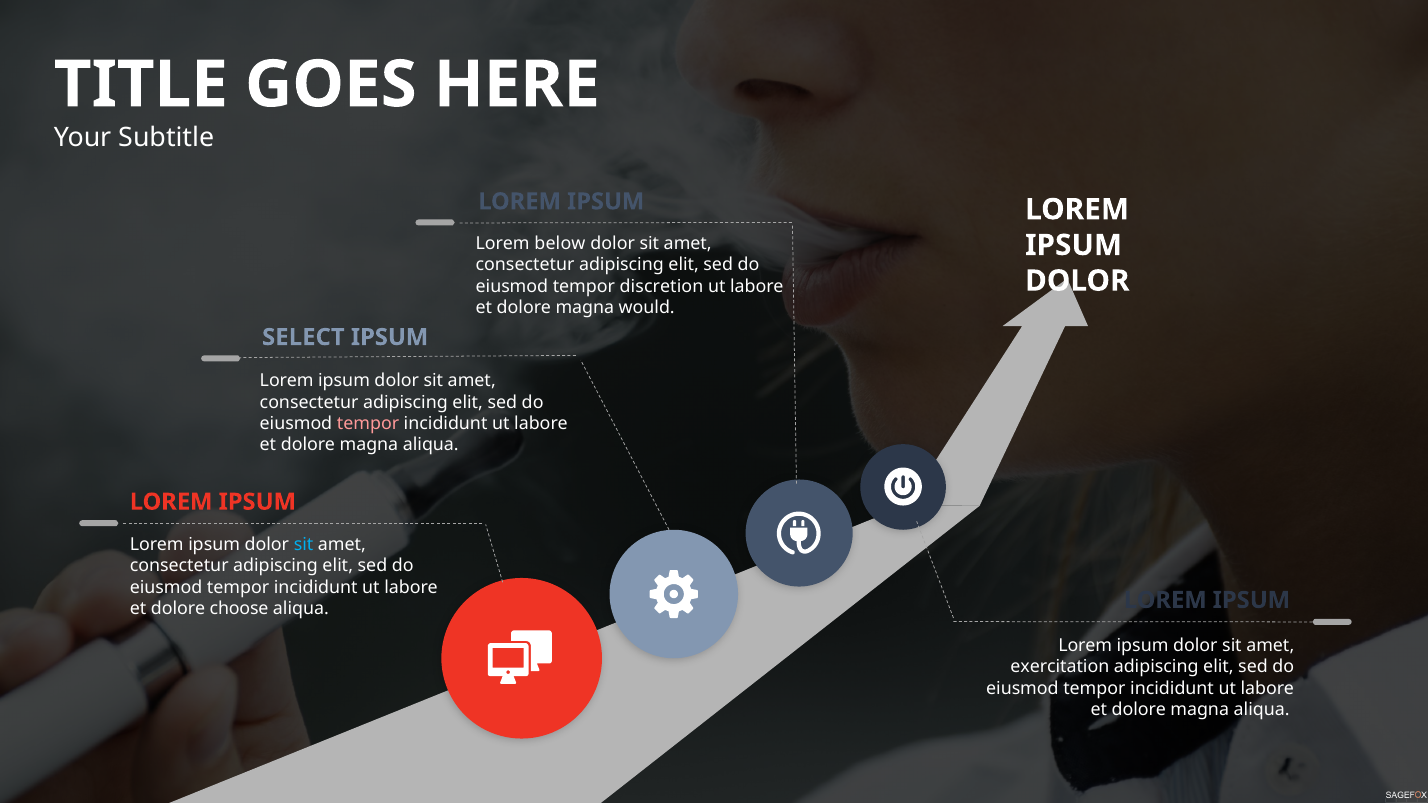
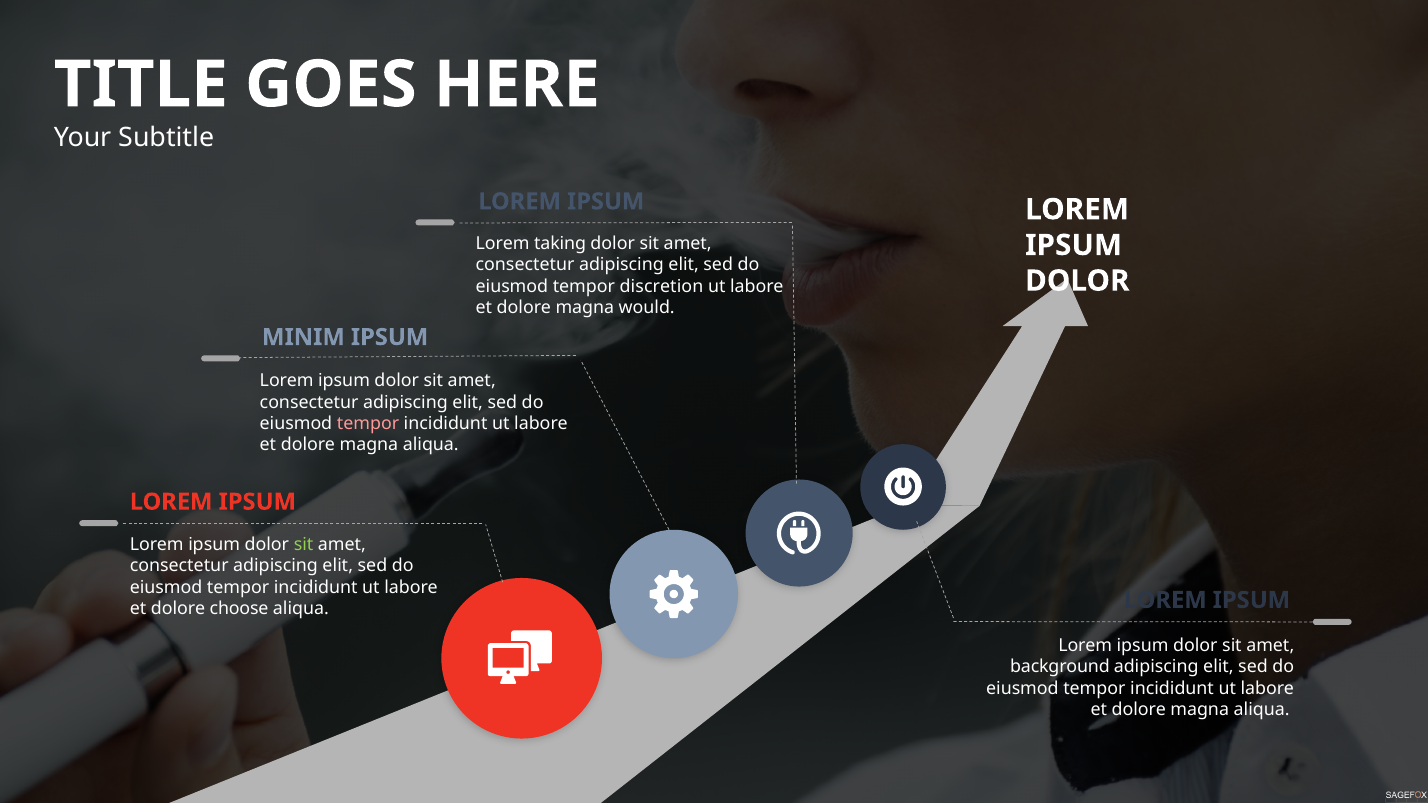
below: below -> taking
SELECT: SELECT -> MINIM
sit at (304, 545) colour: light blue -> light green
exercitation: exercitation -> background
